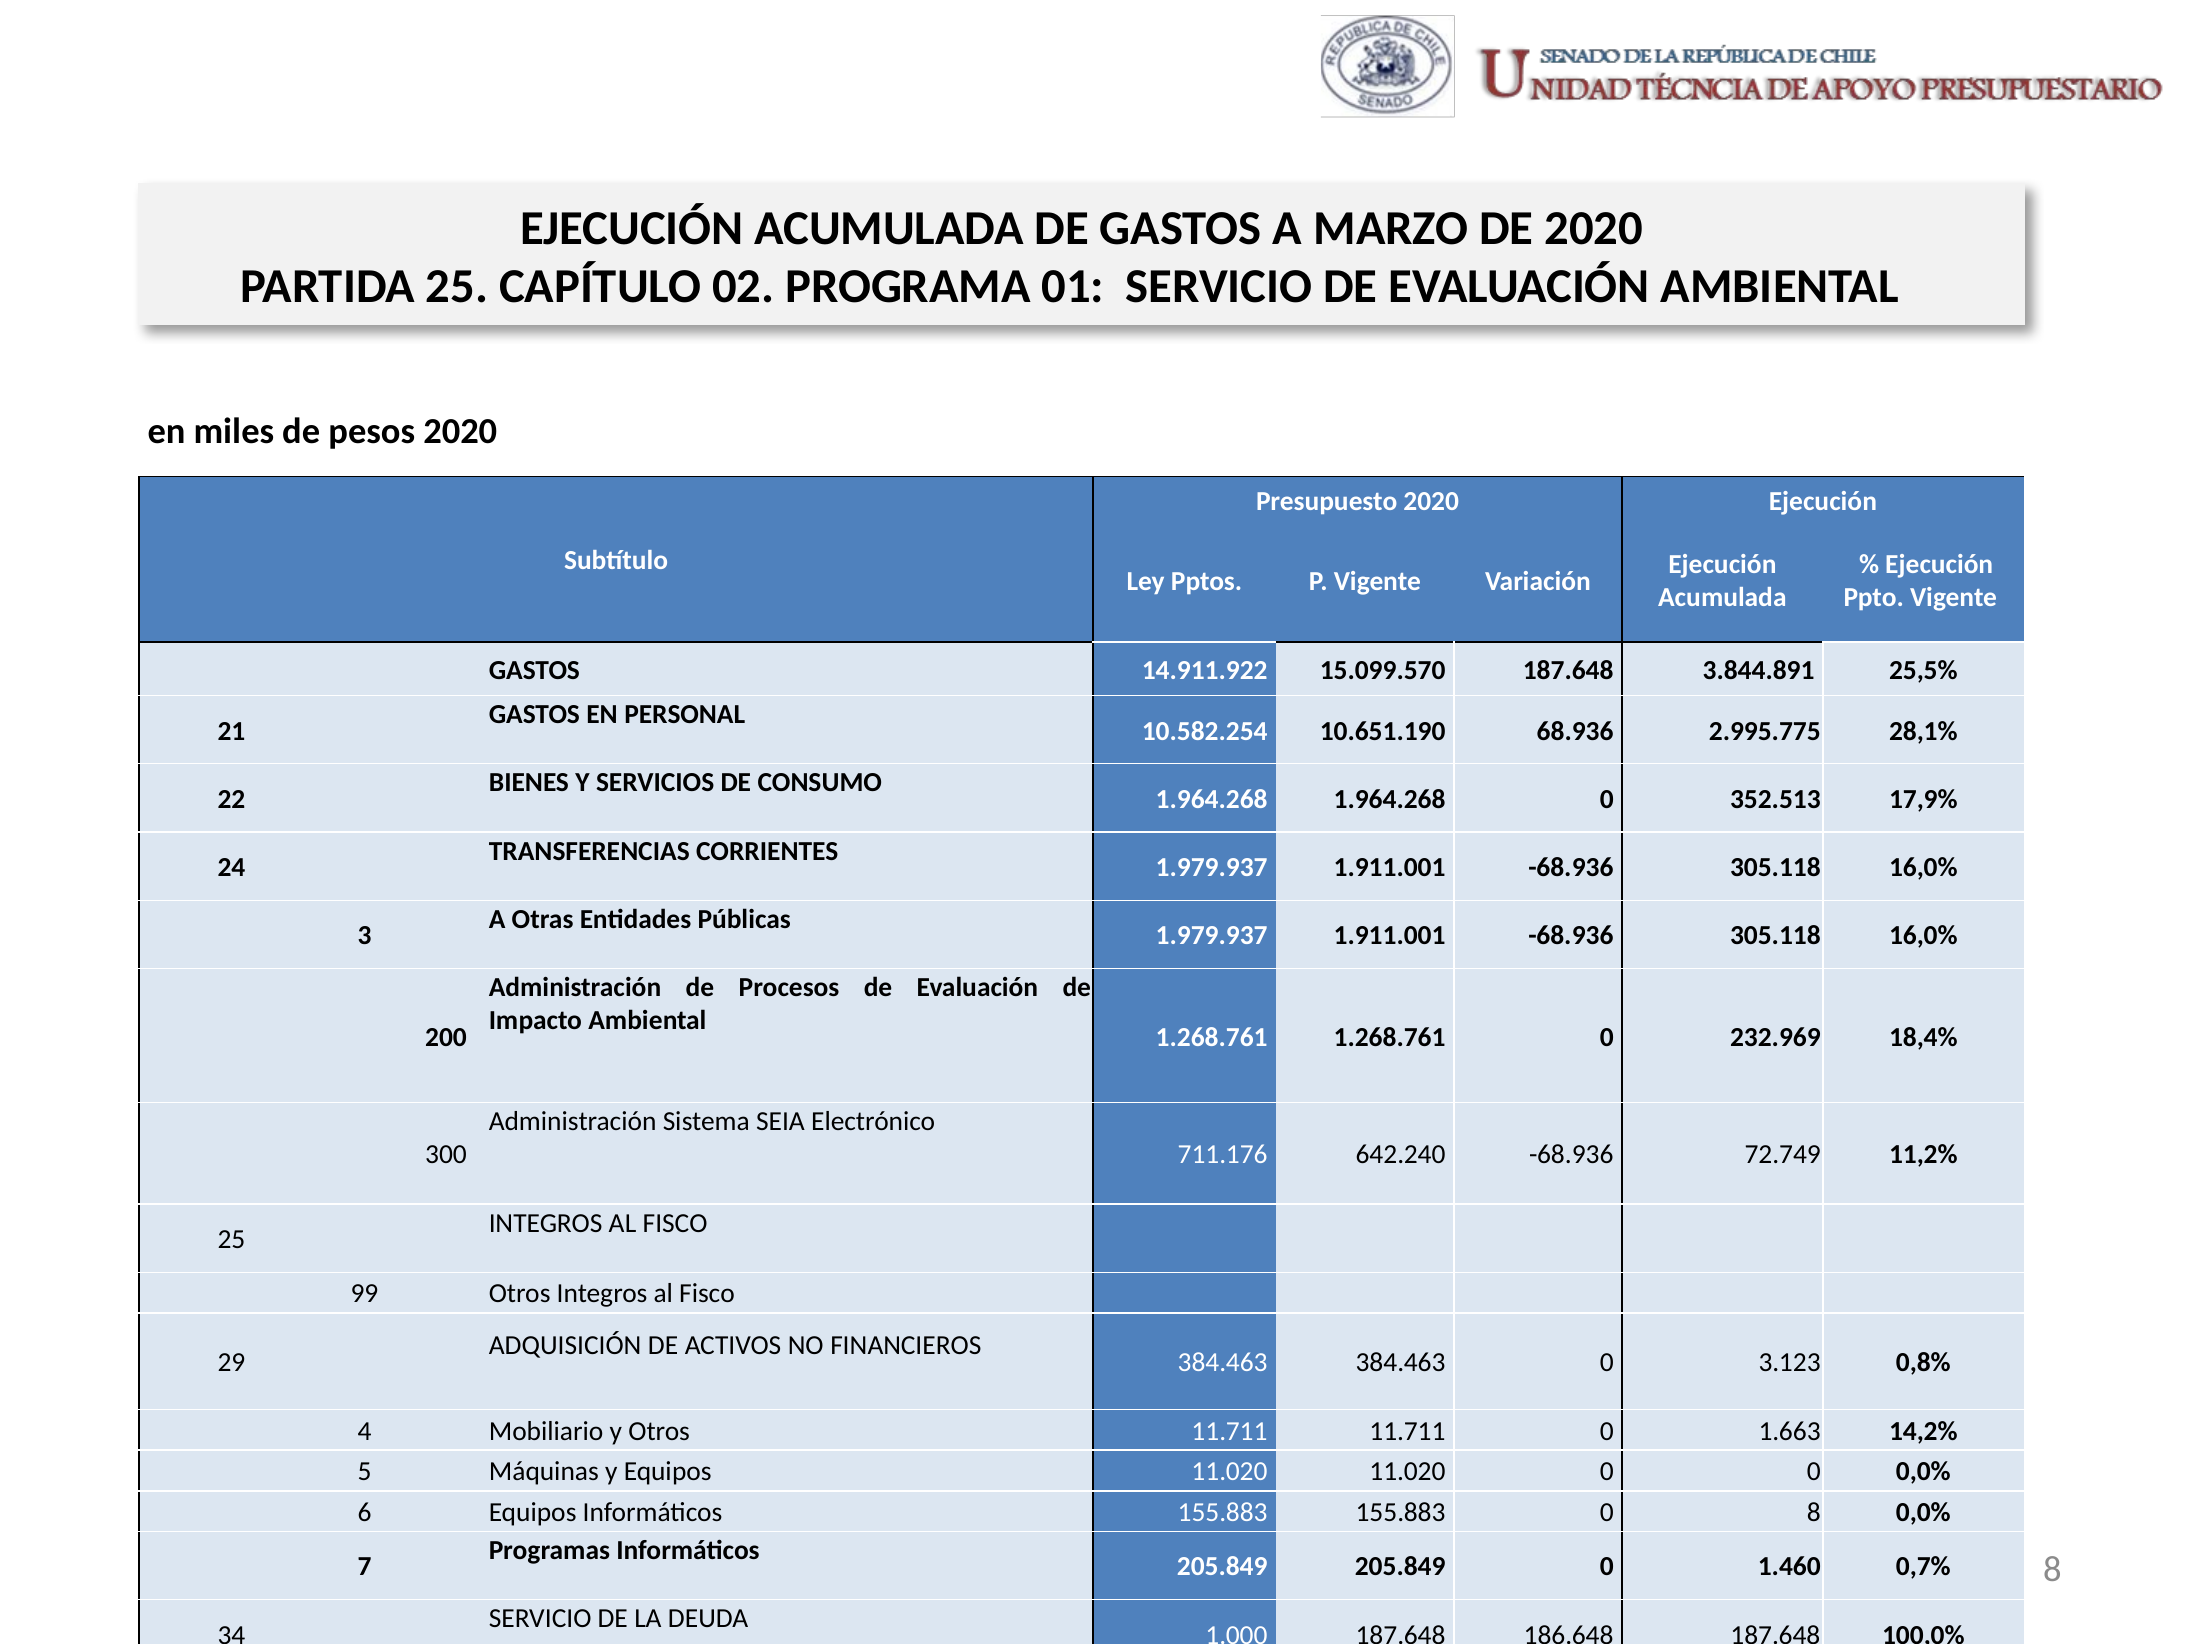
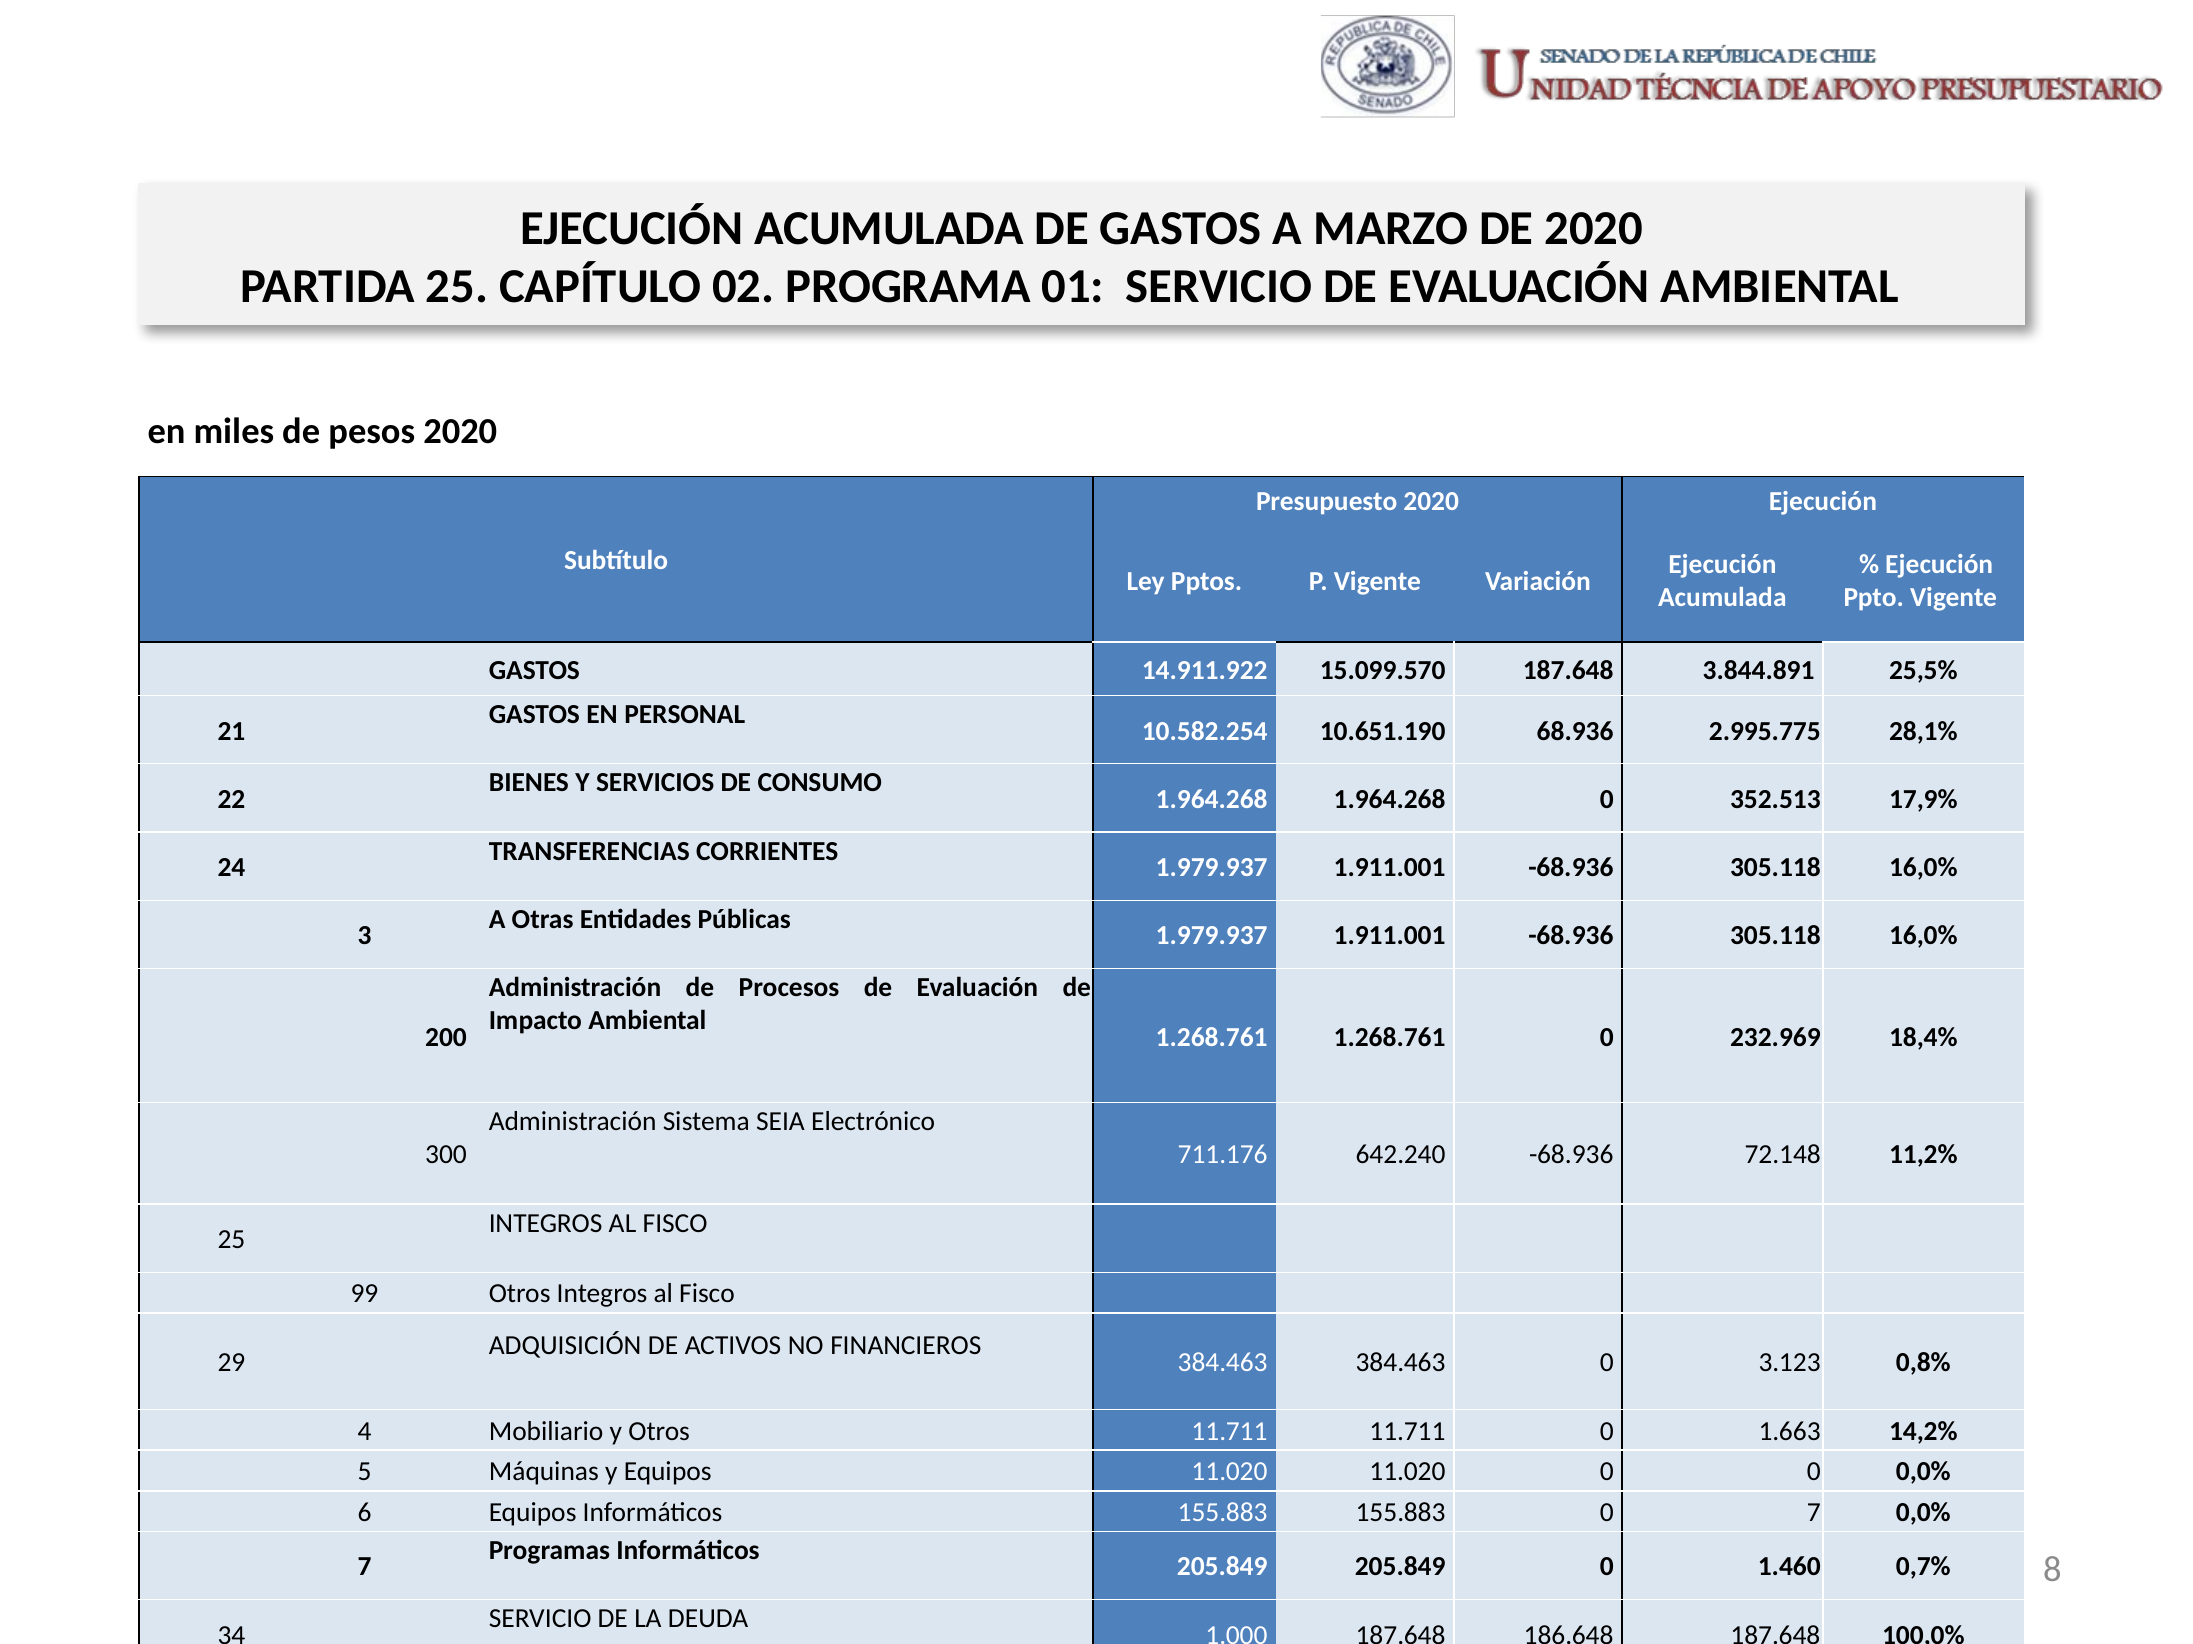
72.749: 72.749 -> 72.148
0 8: 8 -> 7
